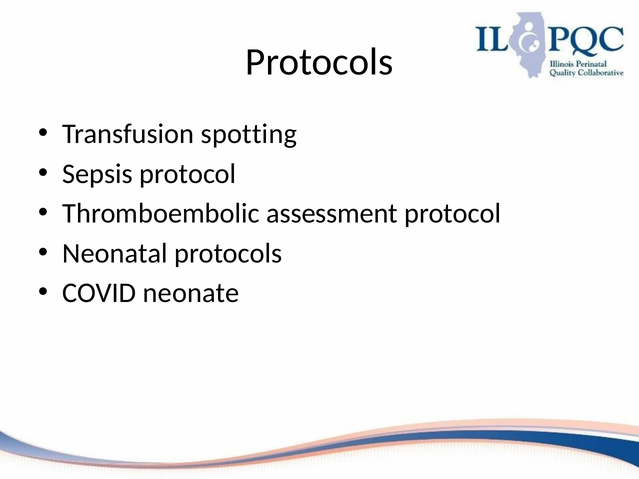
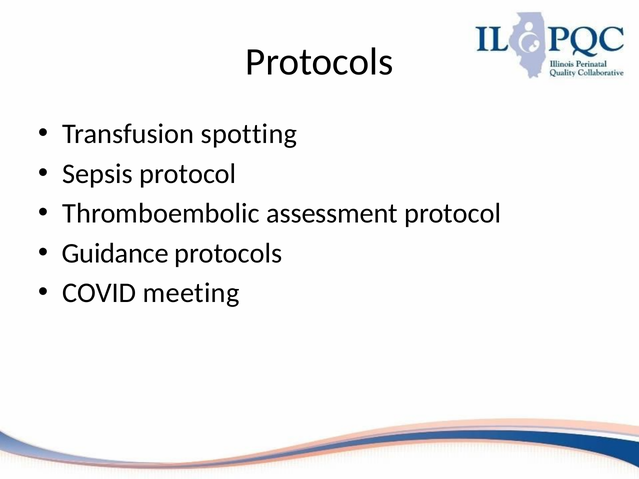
Neonatal: Neonatal -> Guidance
neonate: neonate -> meeting
